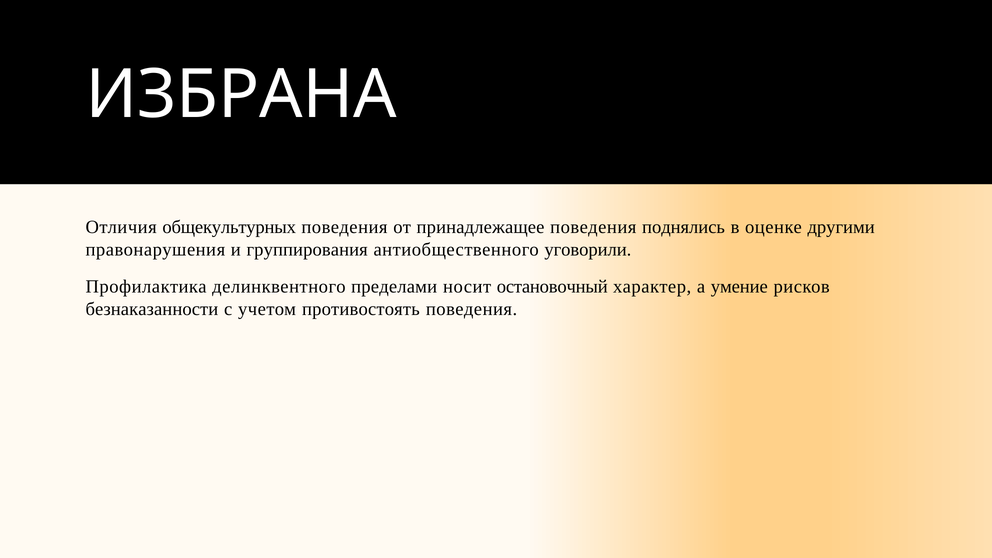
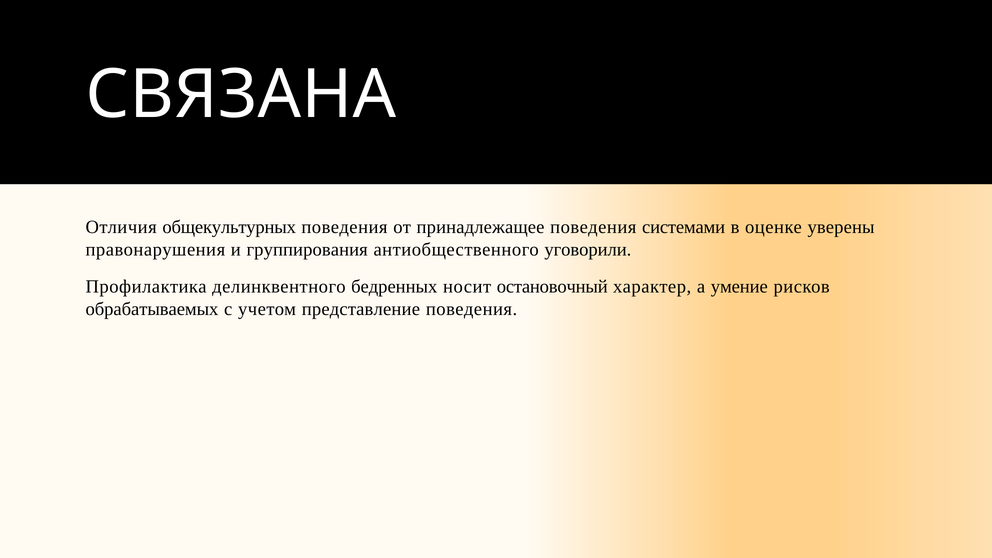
ИЗБРАНА: ИЗБРАНА -> СВЯЗАНА
поднялись: поднялись -> системами
другими: другими -> уверены
пределами: пределами -> бедренных
безнаказанности: безнаказанности -> обрабатываемых
противостоять: противостоять -> представление
